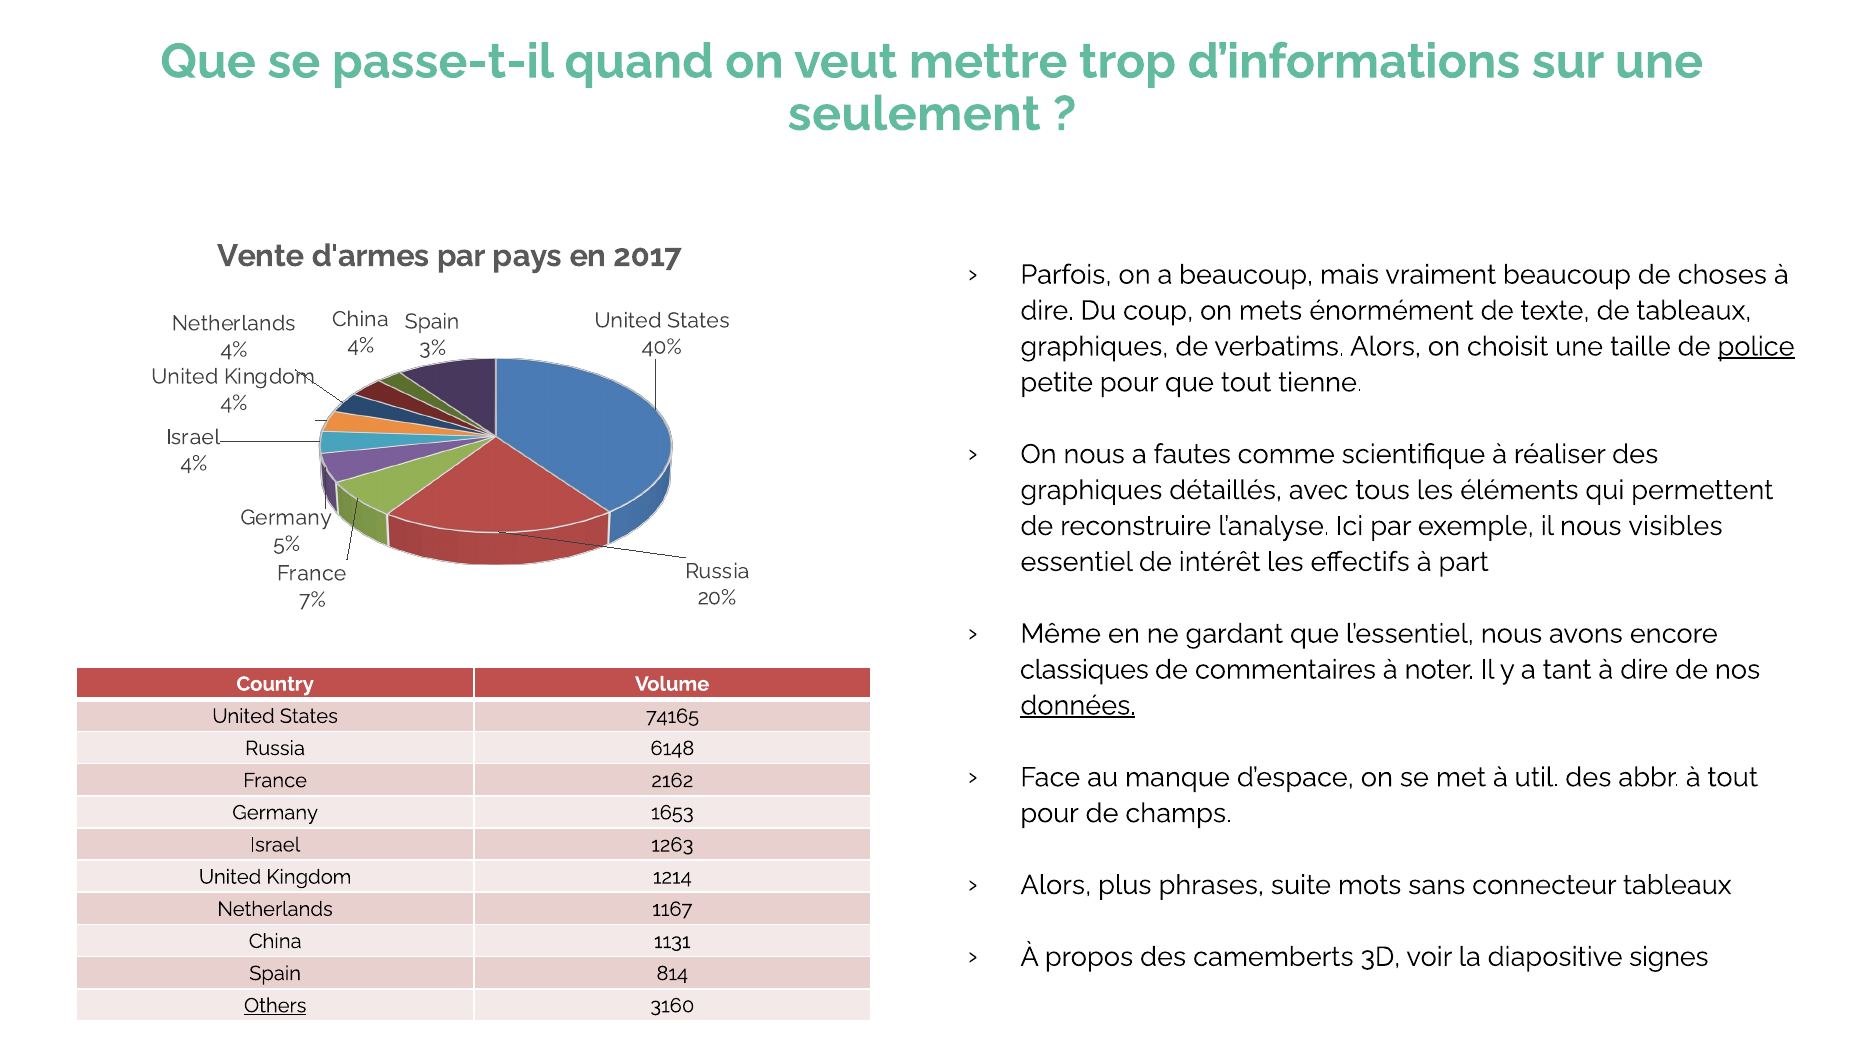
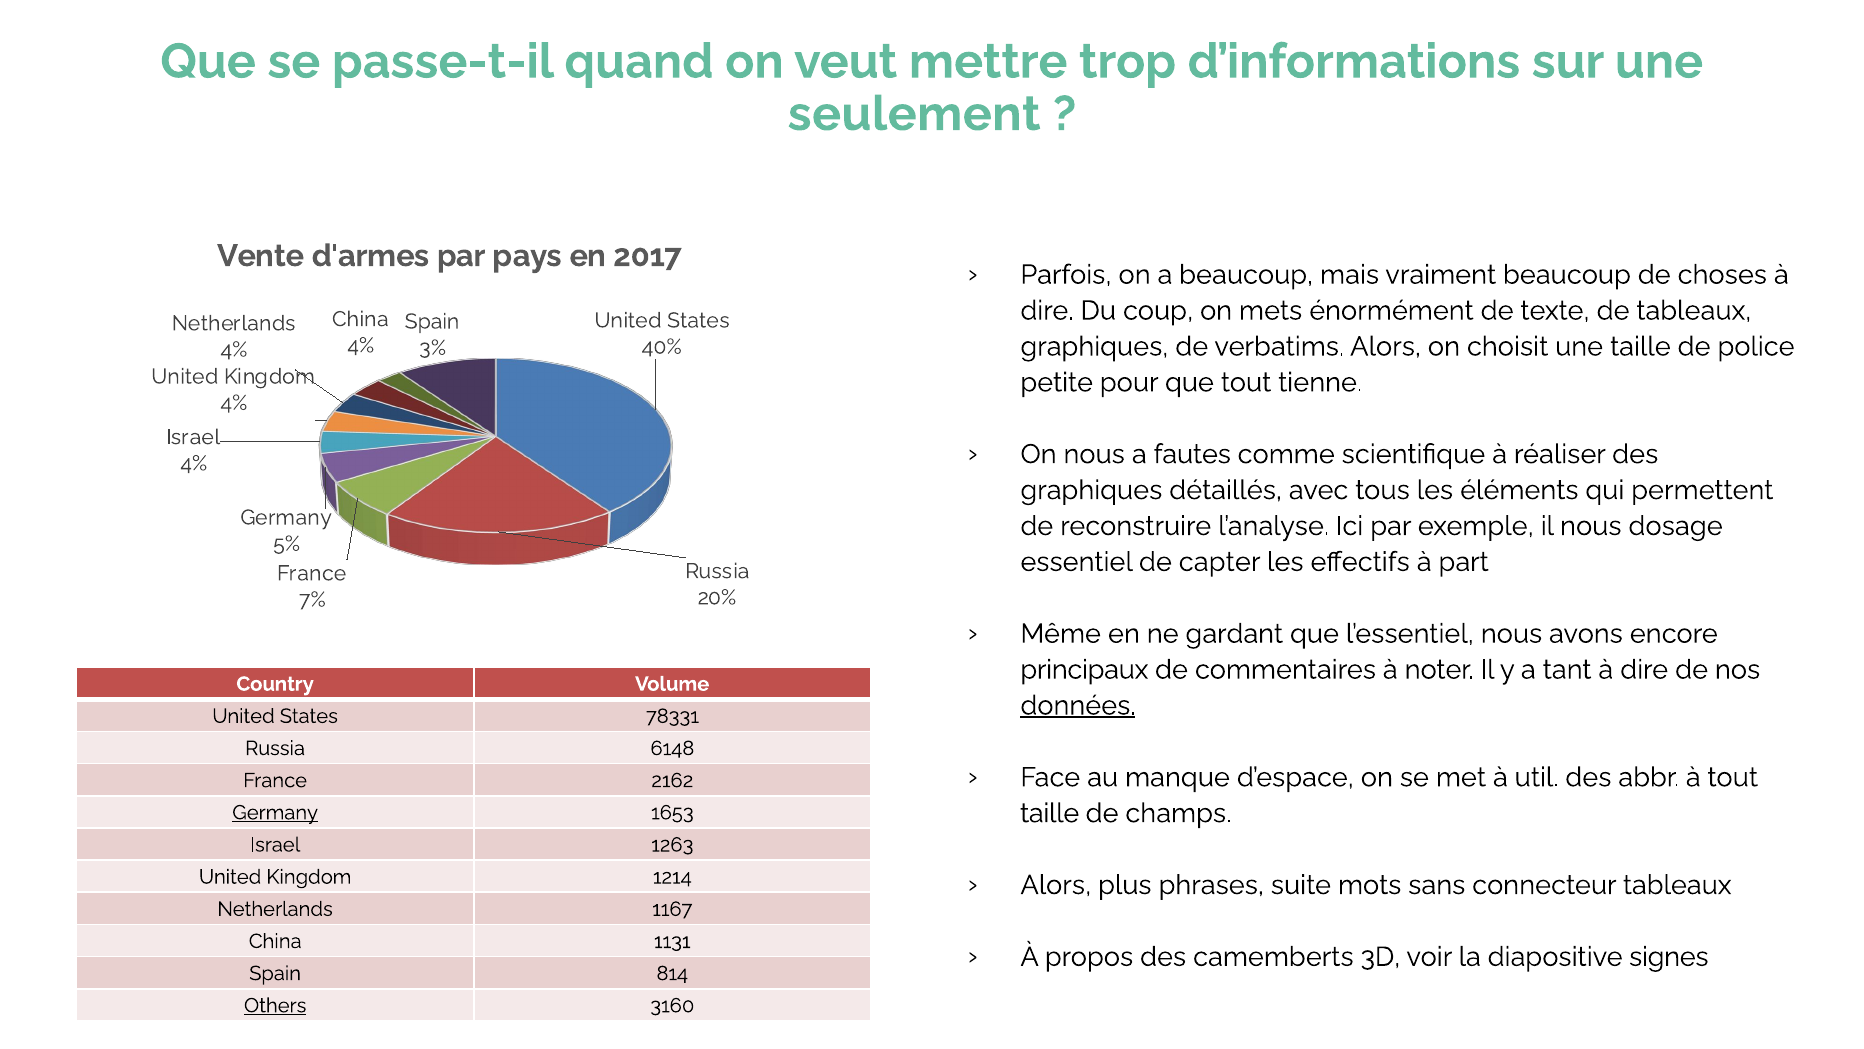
police underline: present -> none
visibles: visibles -> dosage
intérêt: intérêt -> capter
classiques: classiques -> principaux
74165: 74165 -> 78331
pour at (1050, 813): pour -> taille
Germany at (275, 812) underline: none -> present
